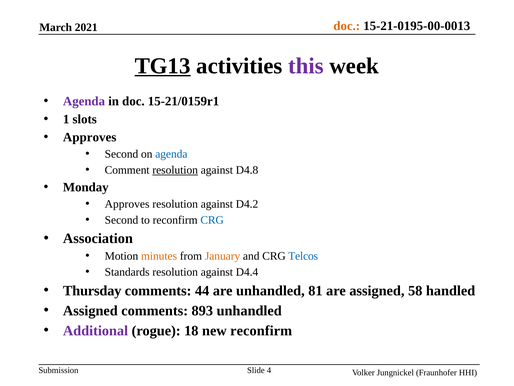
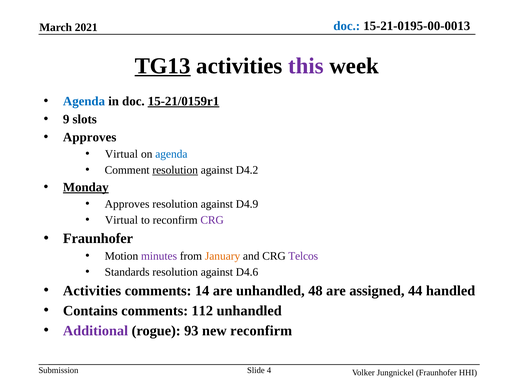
doc at (347, 26) colour: orange -> blue
Agenda at (84, 101) colour: purple -> blue
15-21/0159r1 underline: none -> present
1: 1 -> 9
Second at (121, 154): Second -> Virtual
D4.8: D4.8 -> D4.2
Monday underline: none -> present
D4.2: D4.2 -> D4.9
Second at (121, 220): Second -> Virtual
CRG at (212, 220) colour: blue -> purple
Association at (98, 238): Association -> Fraunhofer
minutes colour: orange -> purple
Telcos colour: blue -> purple
D4.4: D4.4 -> D4.6
Thursday at (92, 290): Thursday -> Activities
44: 44 -> 14
81: 81 -> 48
58: 58 -> 44
Assigned at (90, 310): Assigned -> Contains
893: 893 -> 112
18: 18 -> 93
